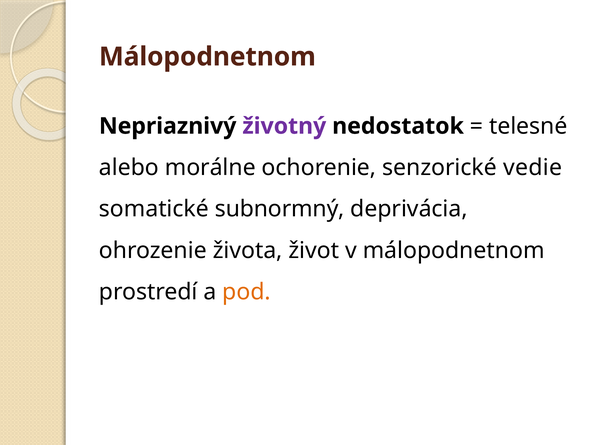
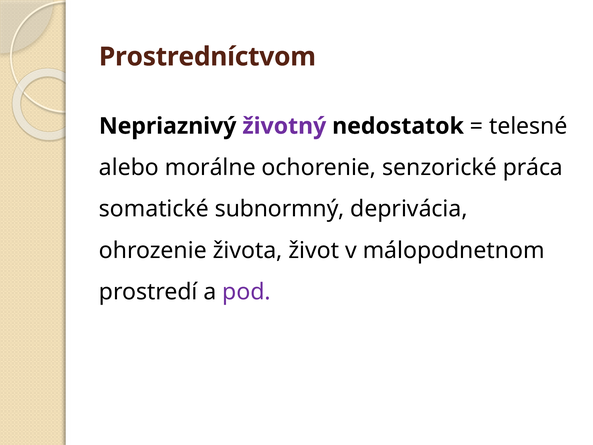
Málopodnetnom at (207, 57): Málopodnetnom -> Prostredníctvom
vedie: vedie -> práca
pod colour: orange -> purple
